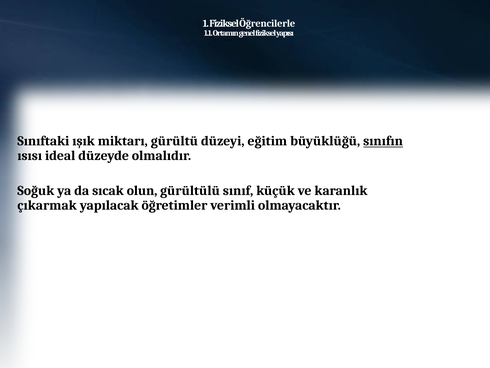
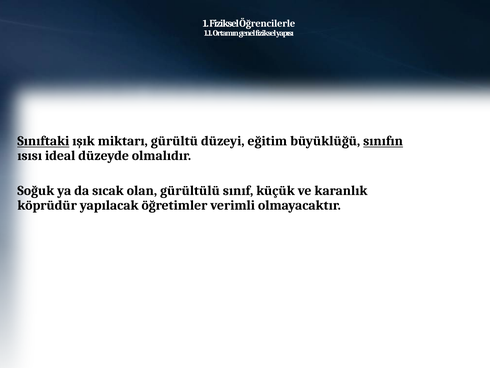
Sınıftaki underline: none -> present
olun: olun -> olan
çıkarmak: çıkarmak -> köprüdür
